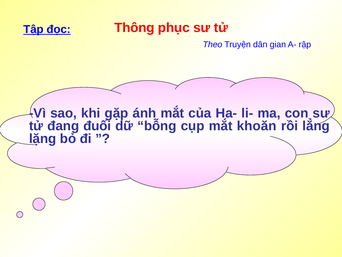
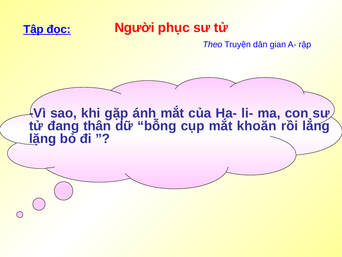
Thông: Thông -> Người
đuối: đuối -> thân
